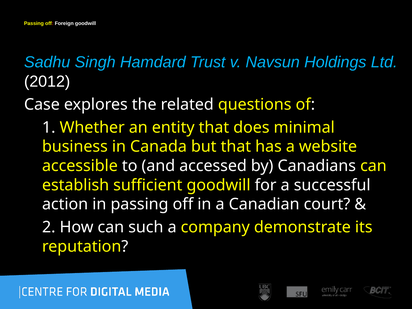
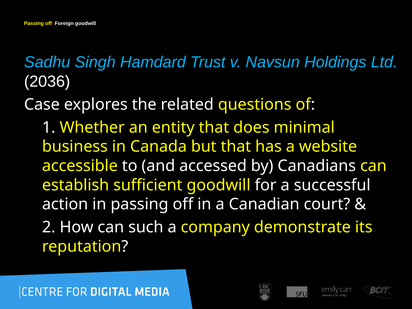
2012: 2012 -> 2036
